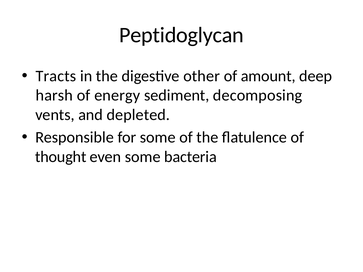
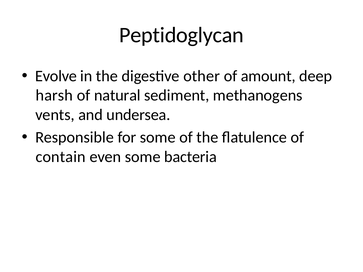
Tracts: Tracts -> Evolve
energy: energy -> natural
decomposing: decomposing -> methanogens
depleted: depleted -> undersea
thought: thought -> contain
